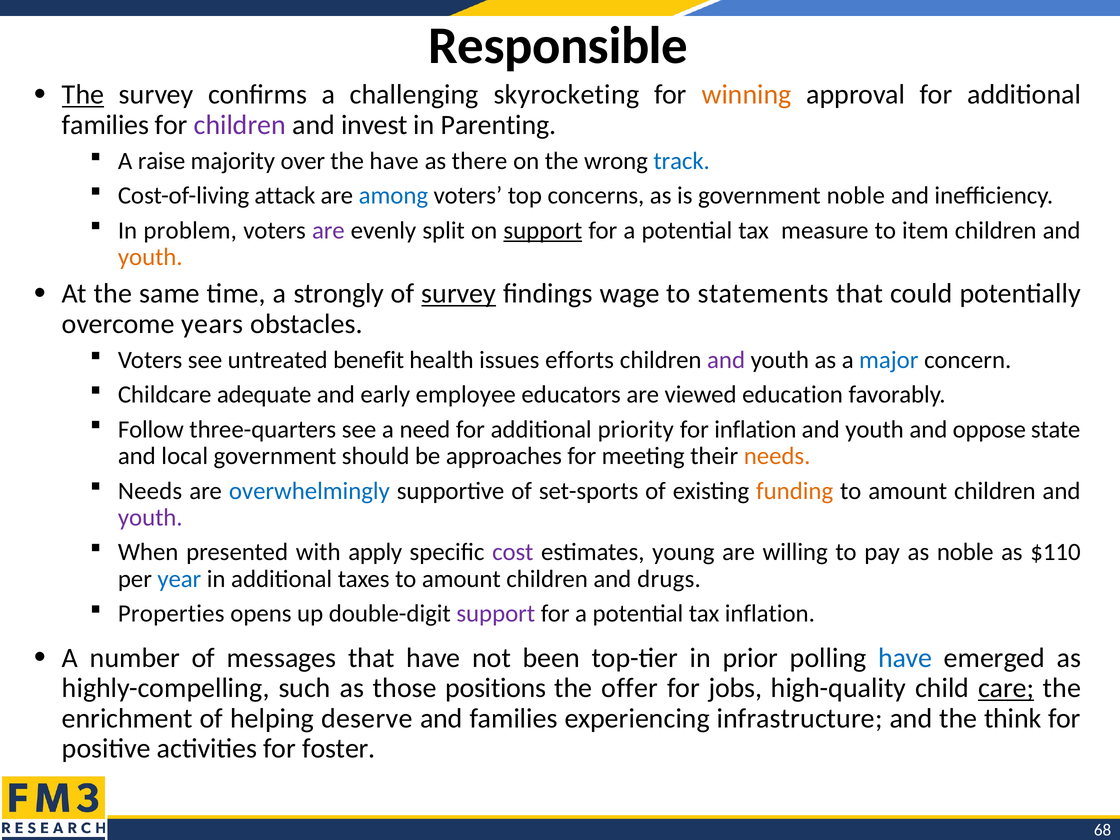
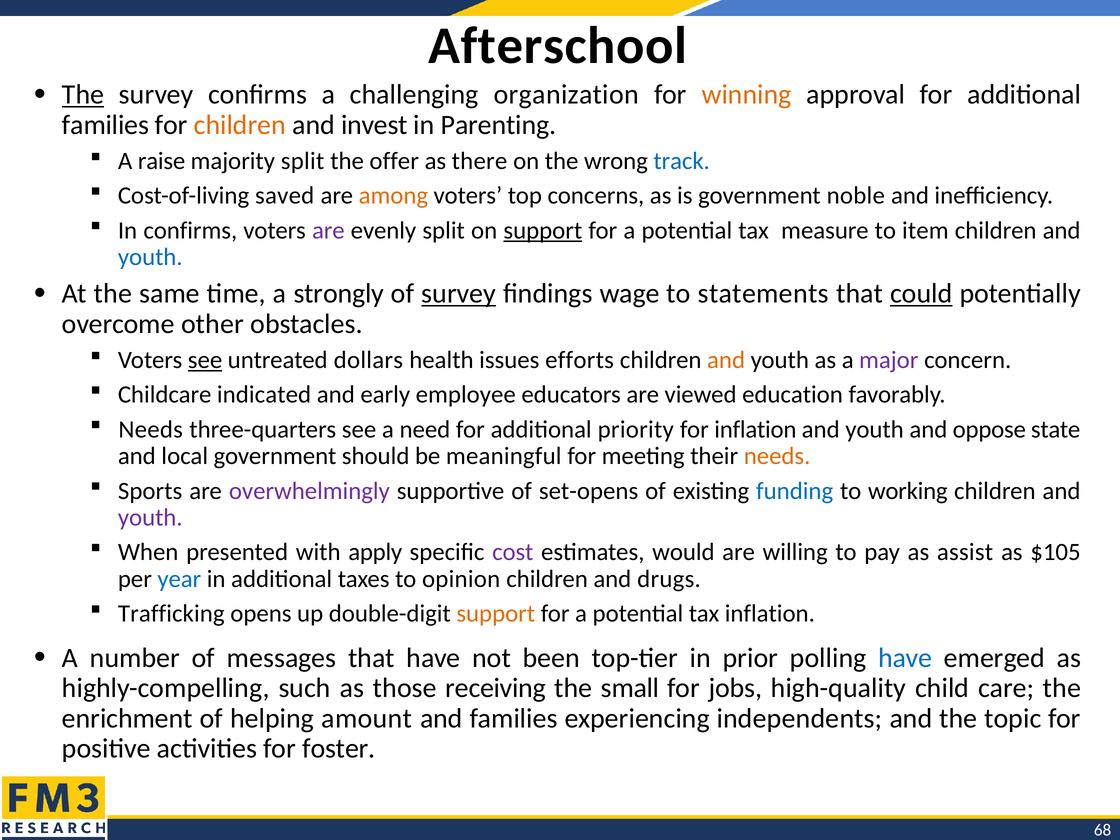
Responsible: Responsible -> Afterschool
skyrocketing: skyrocketing -> organization
children at (240, 125) colour: purple -> orange
majority over: over -> split
the have: have -> offer
attack: attack -> saved
among colour: blue -> orange
In problem: problem -> confirms
youth at (150, 257) colour: orange -> blue
could underline: none -> present
years: years -> other
see at (205, 360) underline: none -> present
benefit: benefit -> dollars
and at (726, 360) colour: purple -> orange
major colour: blue -> purple
adequate: adequate -> indicated
Follow at (151, 429): Follow -> Needs
approaches: approaches -> meaningful
Needs at (150, 491): Needs -> Sports
overwhelmingly colour: blue -> purple
set-sports: set-sports -> set-opens
funding colour: orange -> blue
amount at (908, 491): amount -> working
young: young -> would
as noble: noble -> assist
$110: $110 -> $105
taxes to amount: amount -> opinion
Properties: Properties -> Trafficking
support at (496, 614) colour: purple -> orange
positions: positions -> receiving
offer: offer -> small
care underline: present -> none
deserve: deserve -> amount
infrastructure: infrastructure -> independents
think: think -> topic
